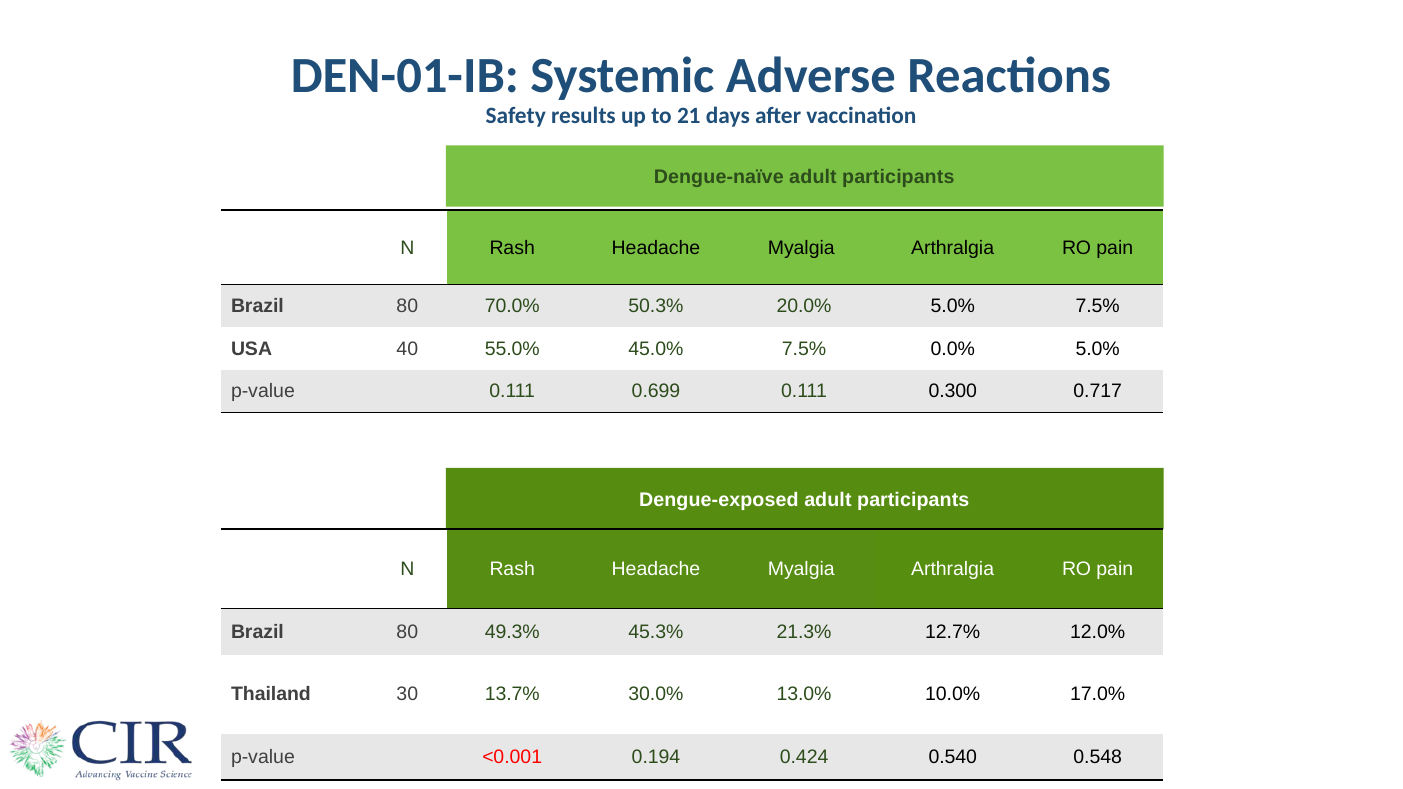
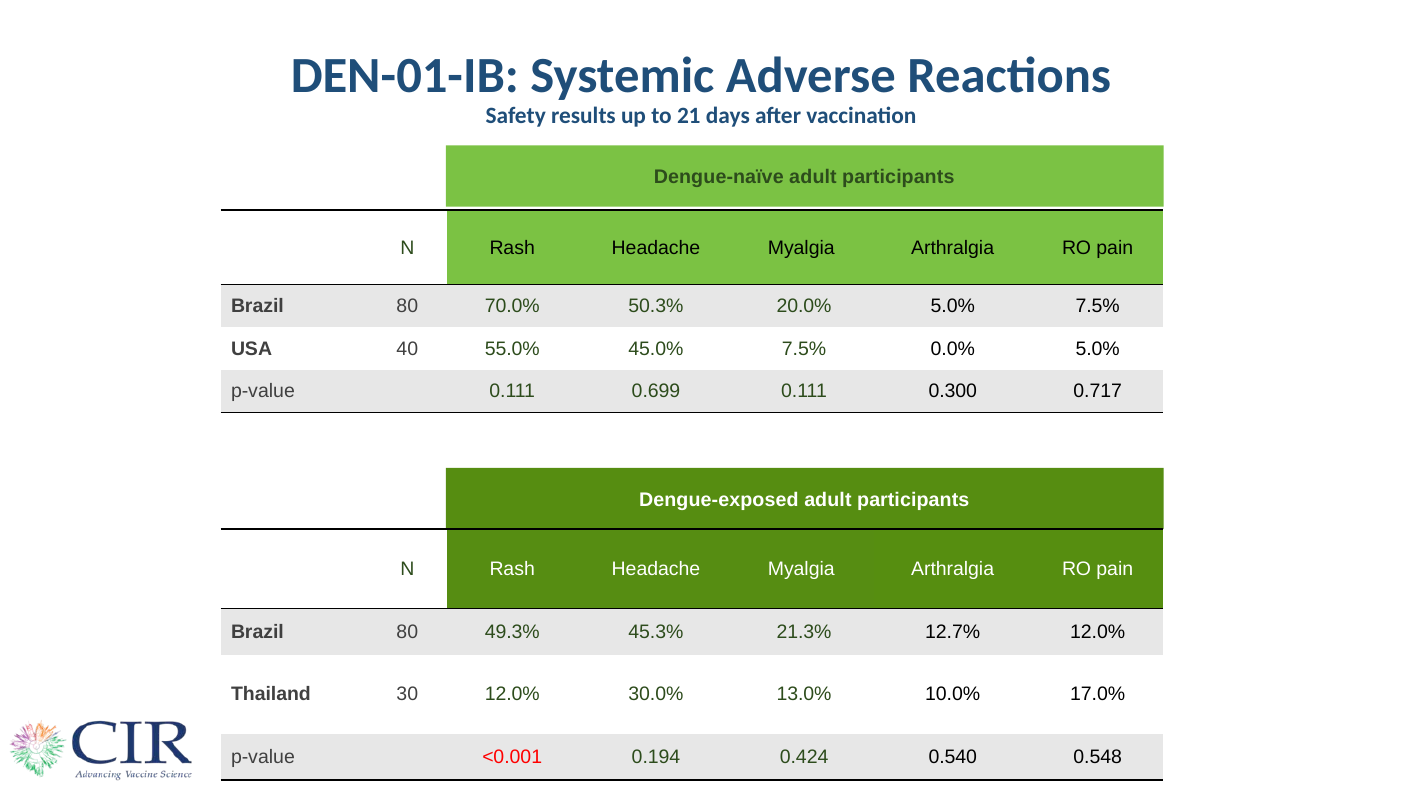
30 13.7%: 13.7% -> 12.0%
